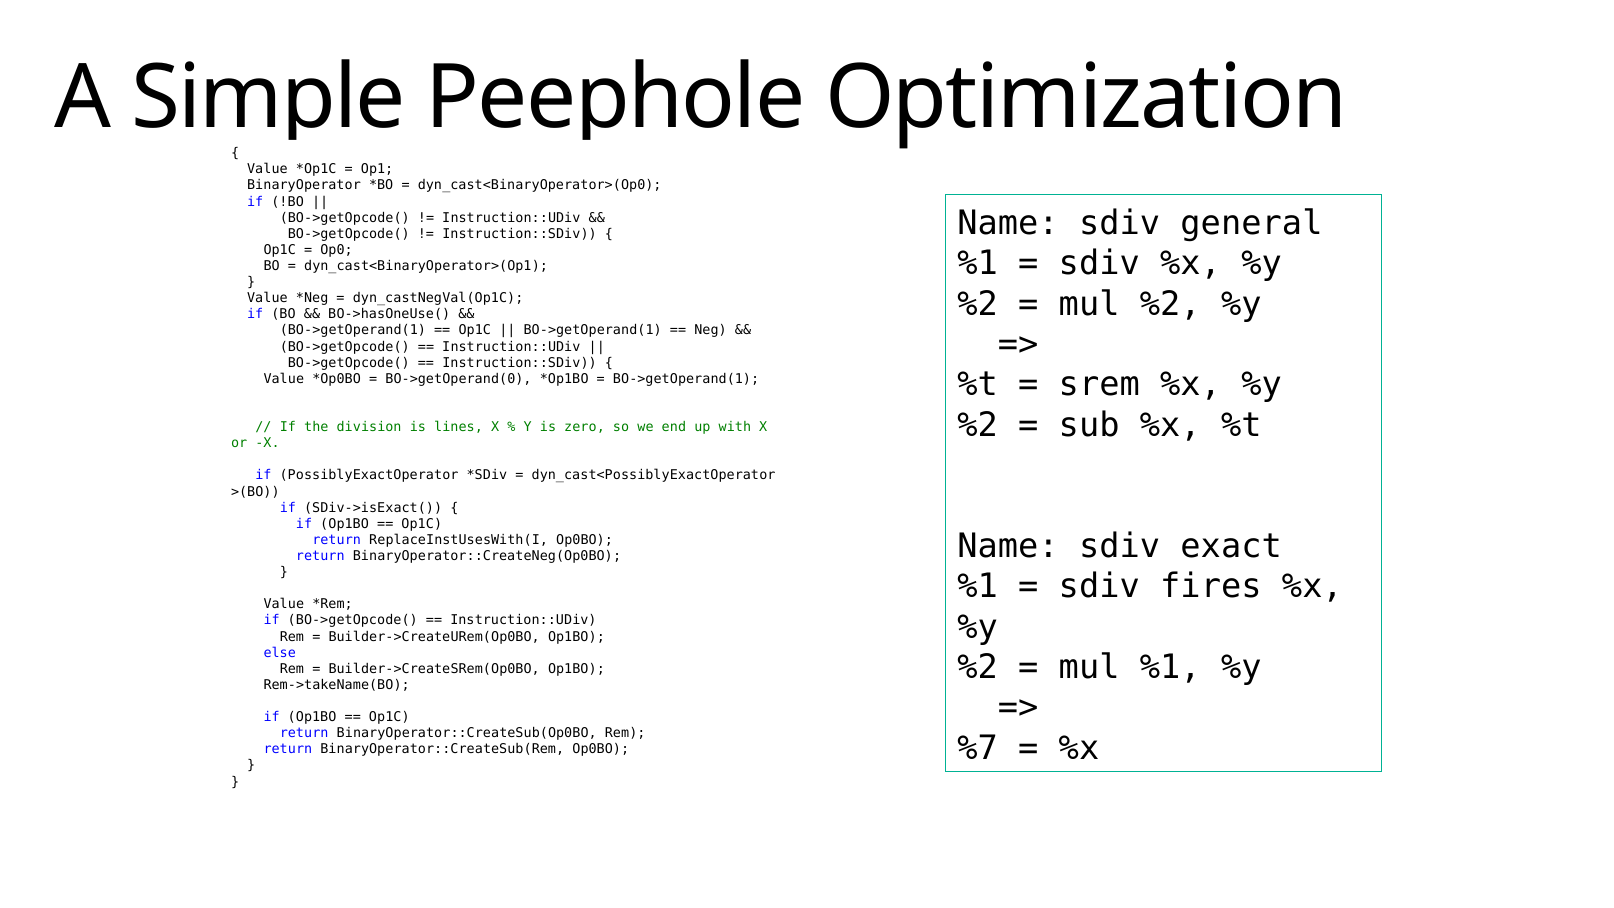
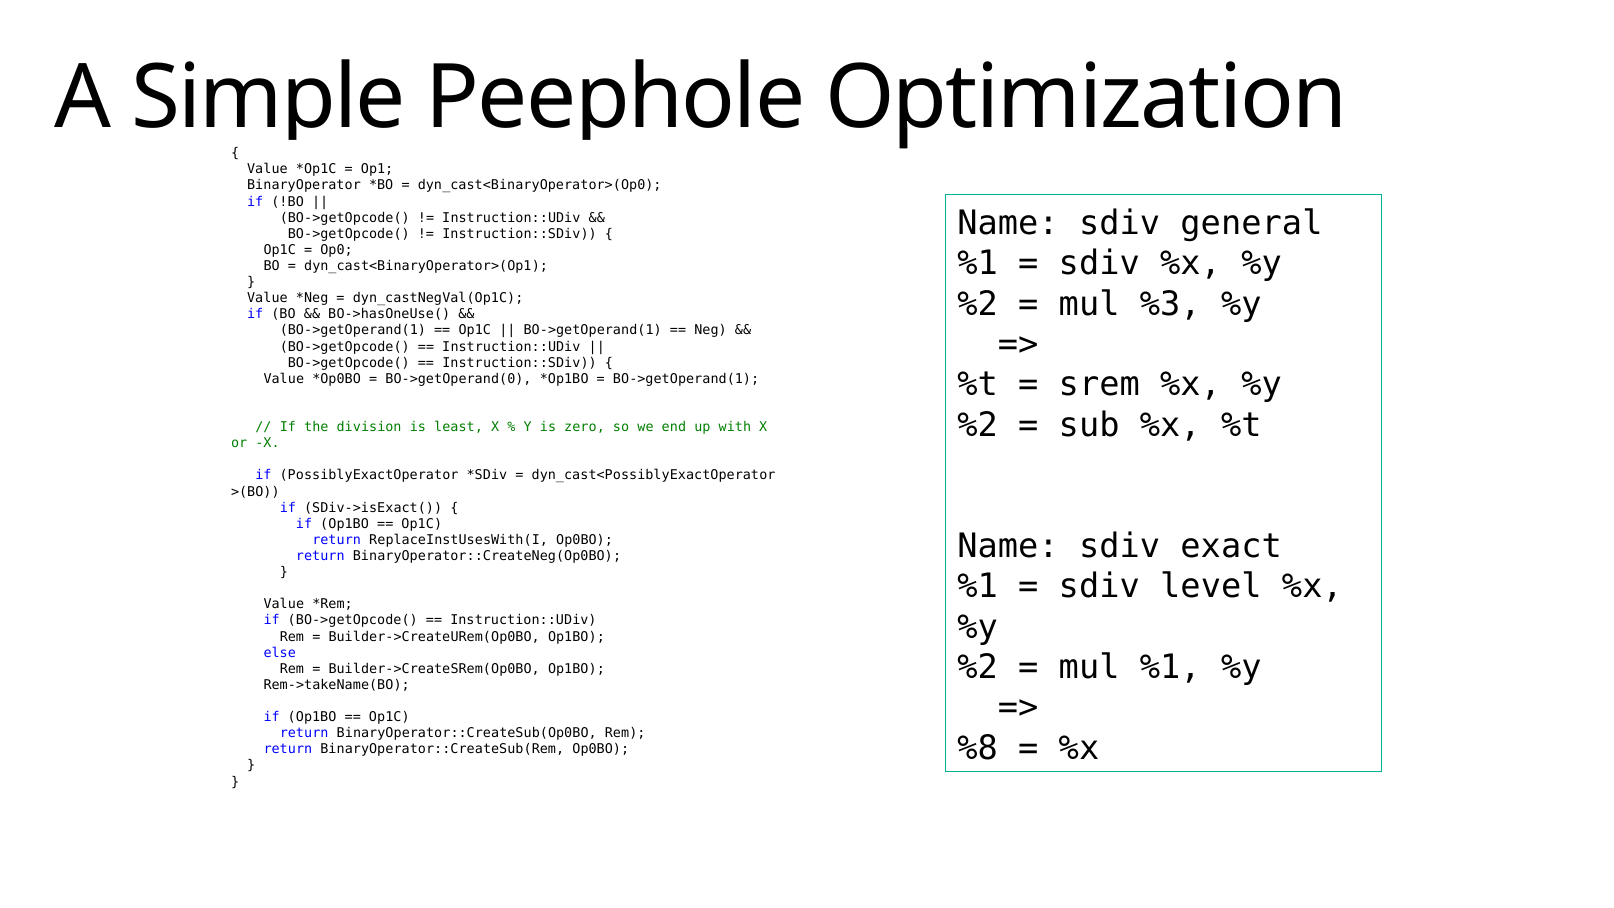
mul %2: %2 -> %3
lines: lines -> least
fires: fires -> level
%7: %7 -> %8
